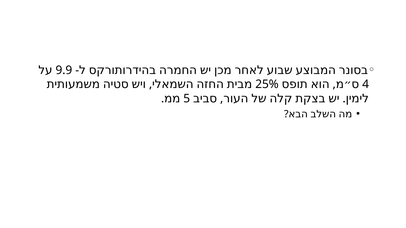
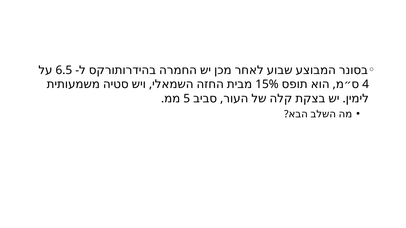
9.9: 9.9 -> 6.5
25%: 25% -> 15%
